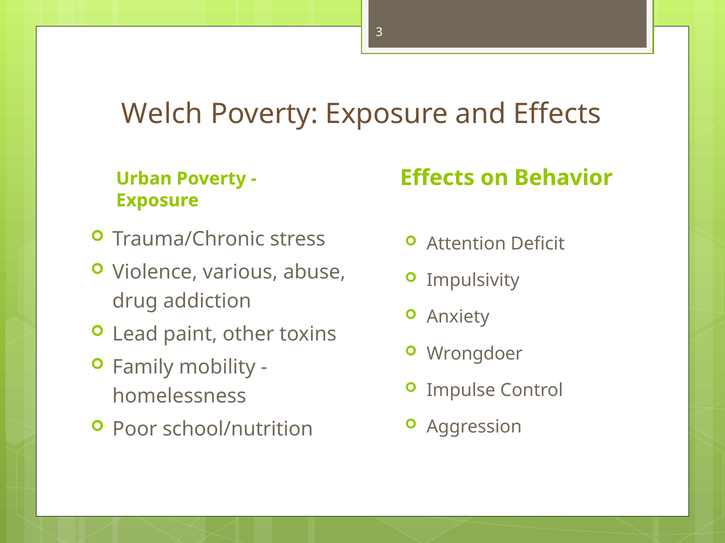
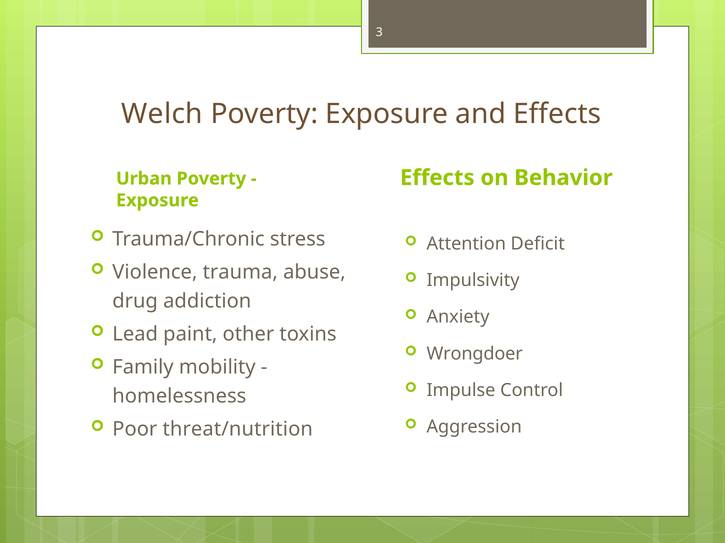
various: various -> trauma
school/nutrition: school/nutrition -> threat/nutrition
